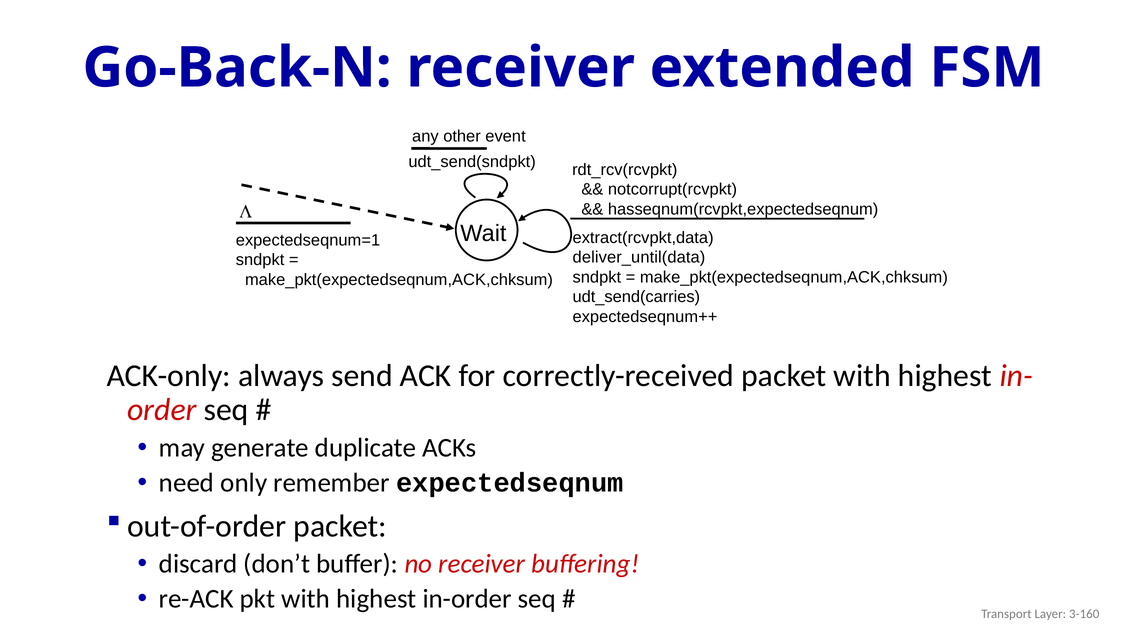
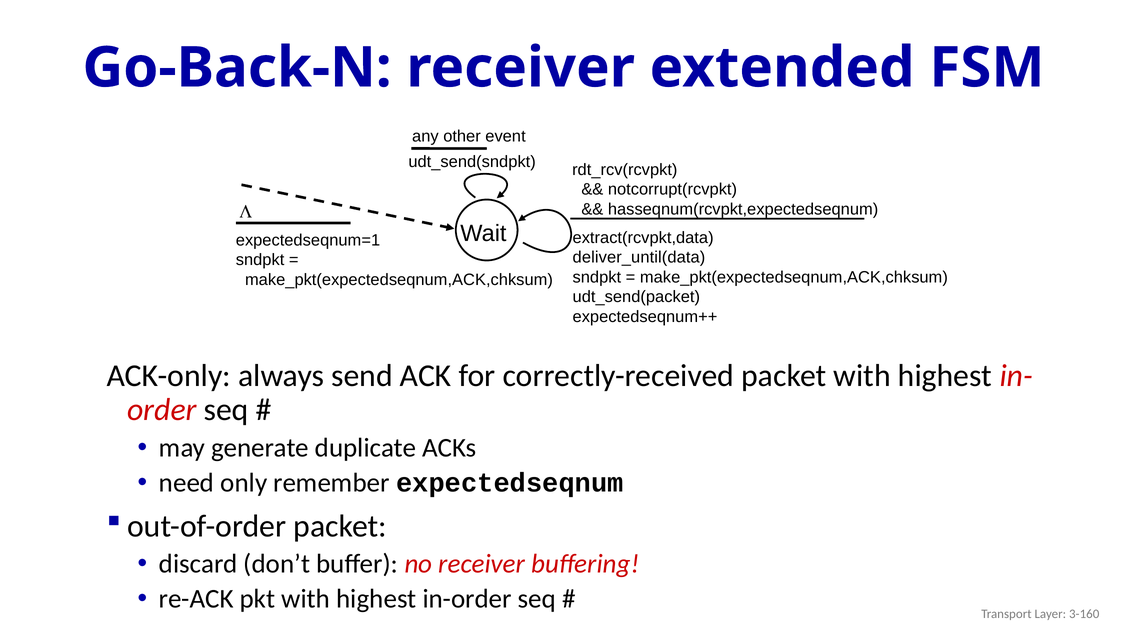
udt_send(carries: udt_send(carries -> udt_send(packet
